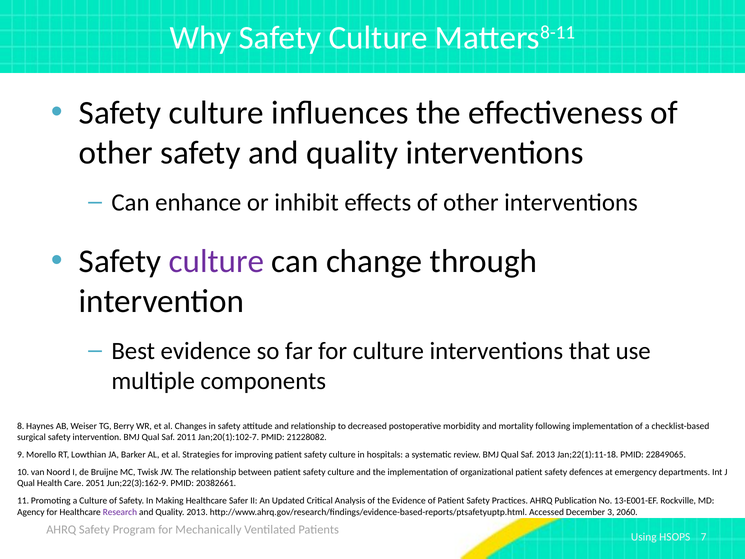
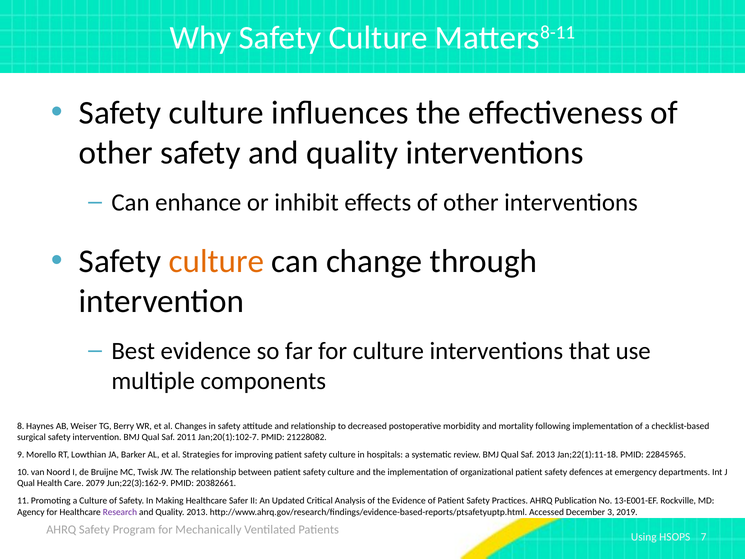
culture at (216, 261) colour: purple -> orange
22849065: 22849065 -> 22845965
2051: 2051 -> 2079
2060: 2060 -> 2019
